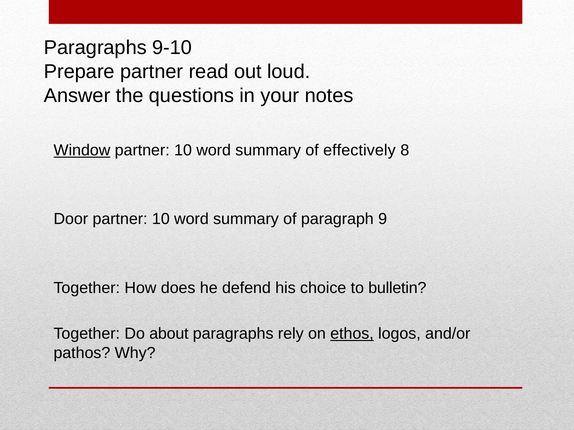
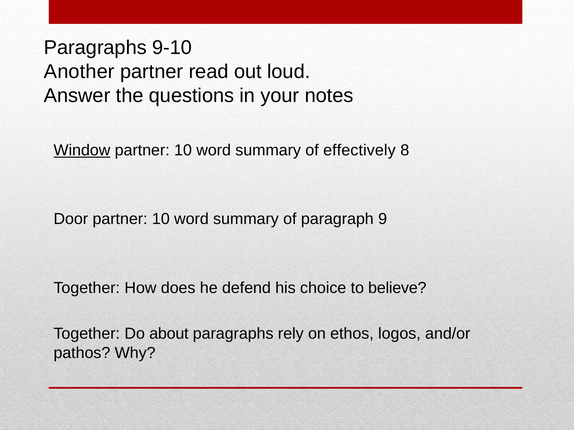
Prepare: Prepare -> Another
bulletin: bulletin -> believe
ethos underline: present -> none
